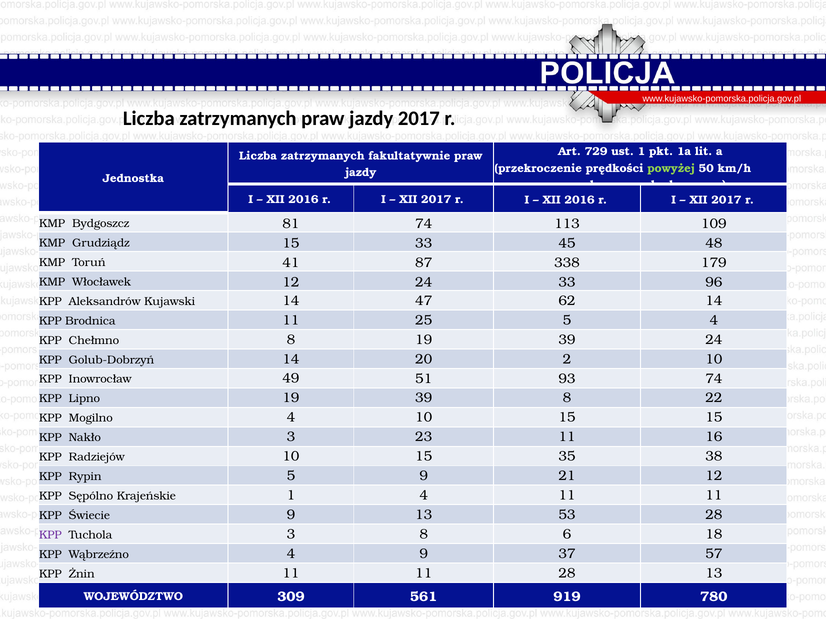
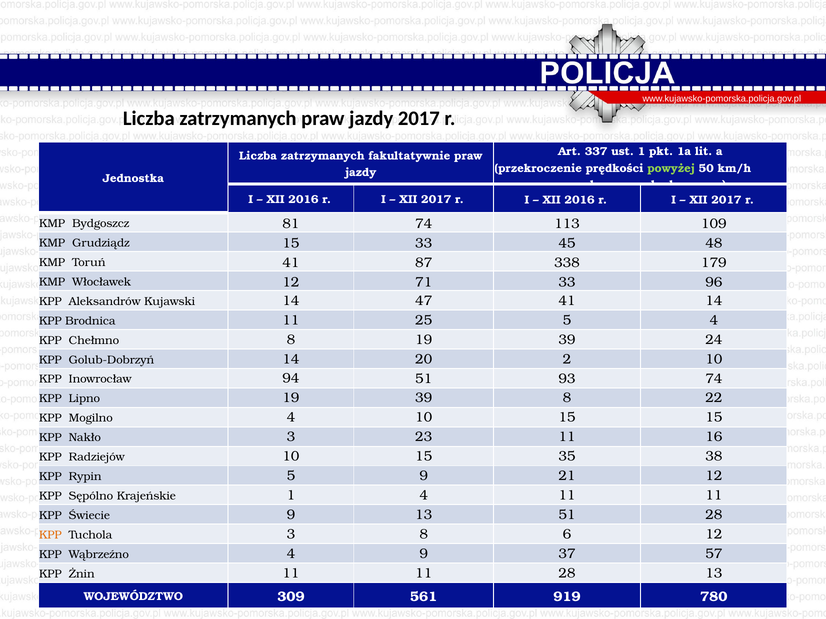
729: 729 -> 337
12 24: 24 -> 71
47 62: 62 -> 41
49: 49 -> 94
13 53: 53 -> 51
KPP at (50, 535) colour: purple -> orange
6 18: 18 -> 12
